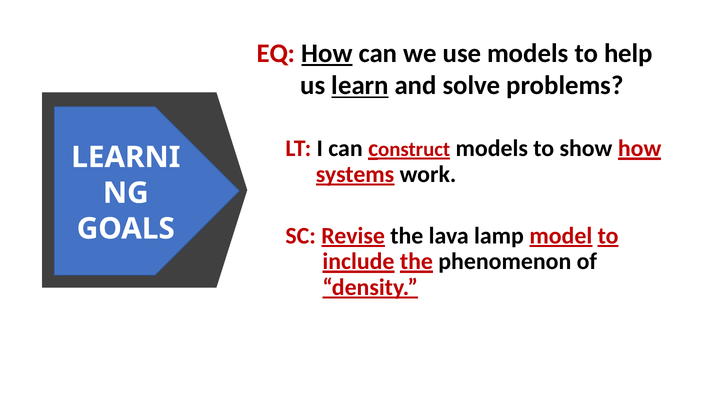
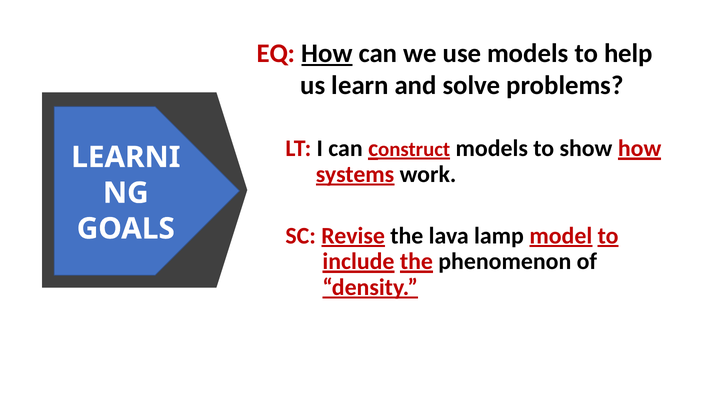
learn underline: present -> none
